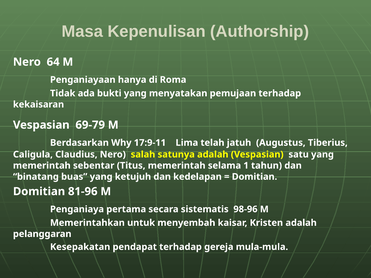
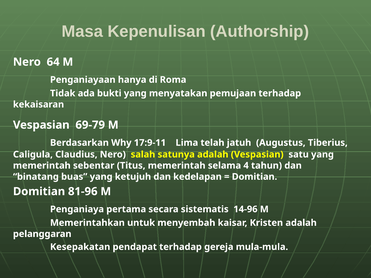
1: 1 -> 4
98-96: 98-96 -> 14-96
